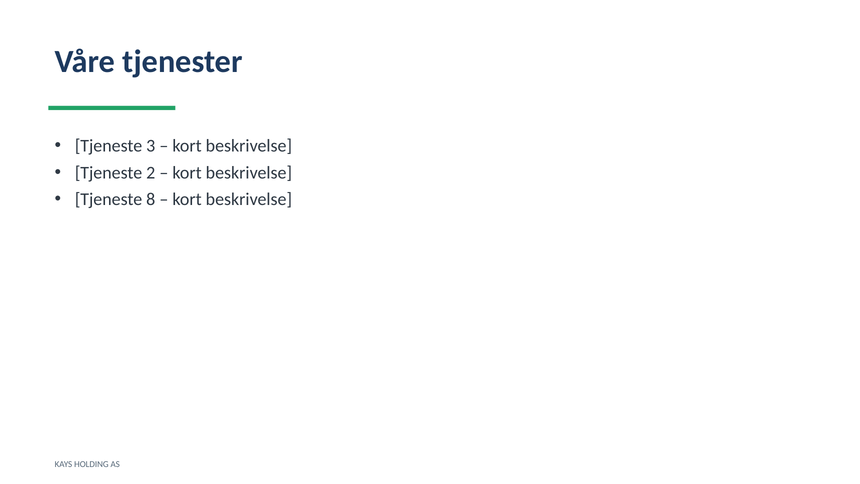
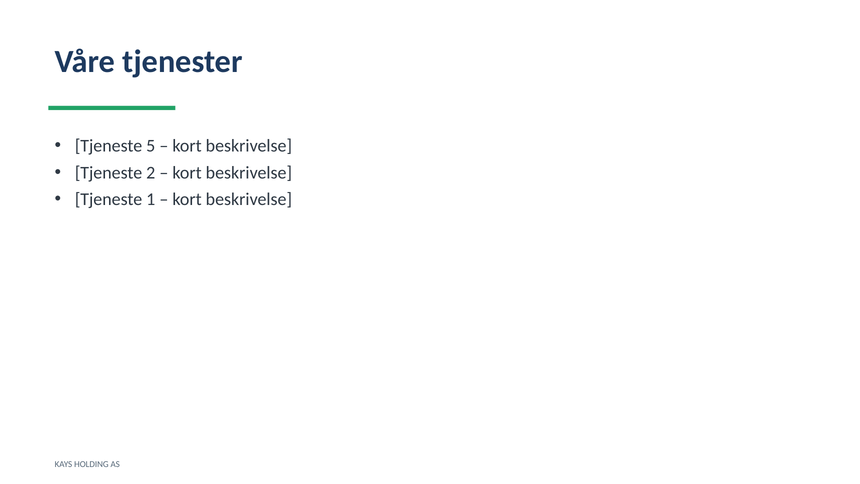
3: 3 -> 5
8: 8 -> 1
